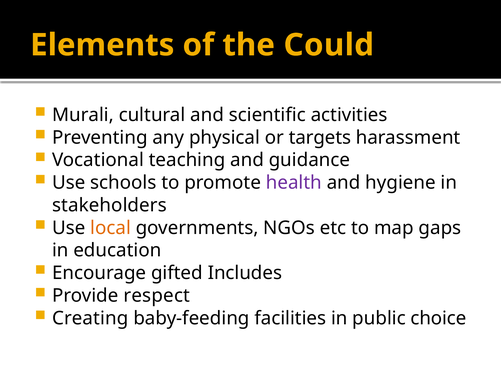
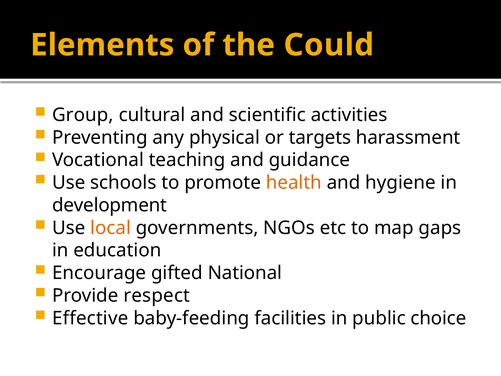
Murali: Murali -> Group
health colour: purple -> orange
stakeholders: stakeholders -> development
Includes: Includes -> National
Creating: Creating -> Effective
